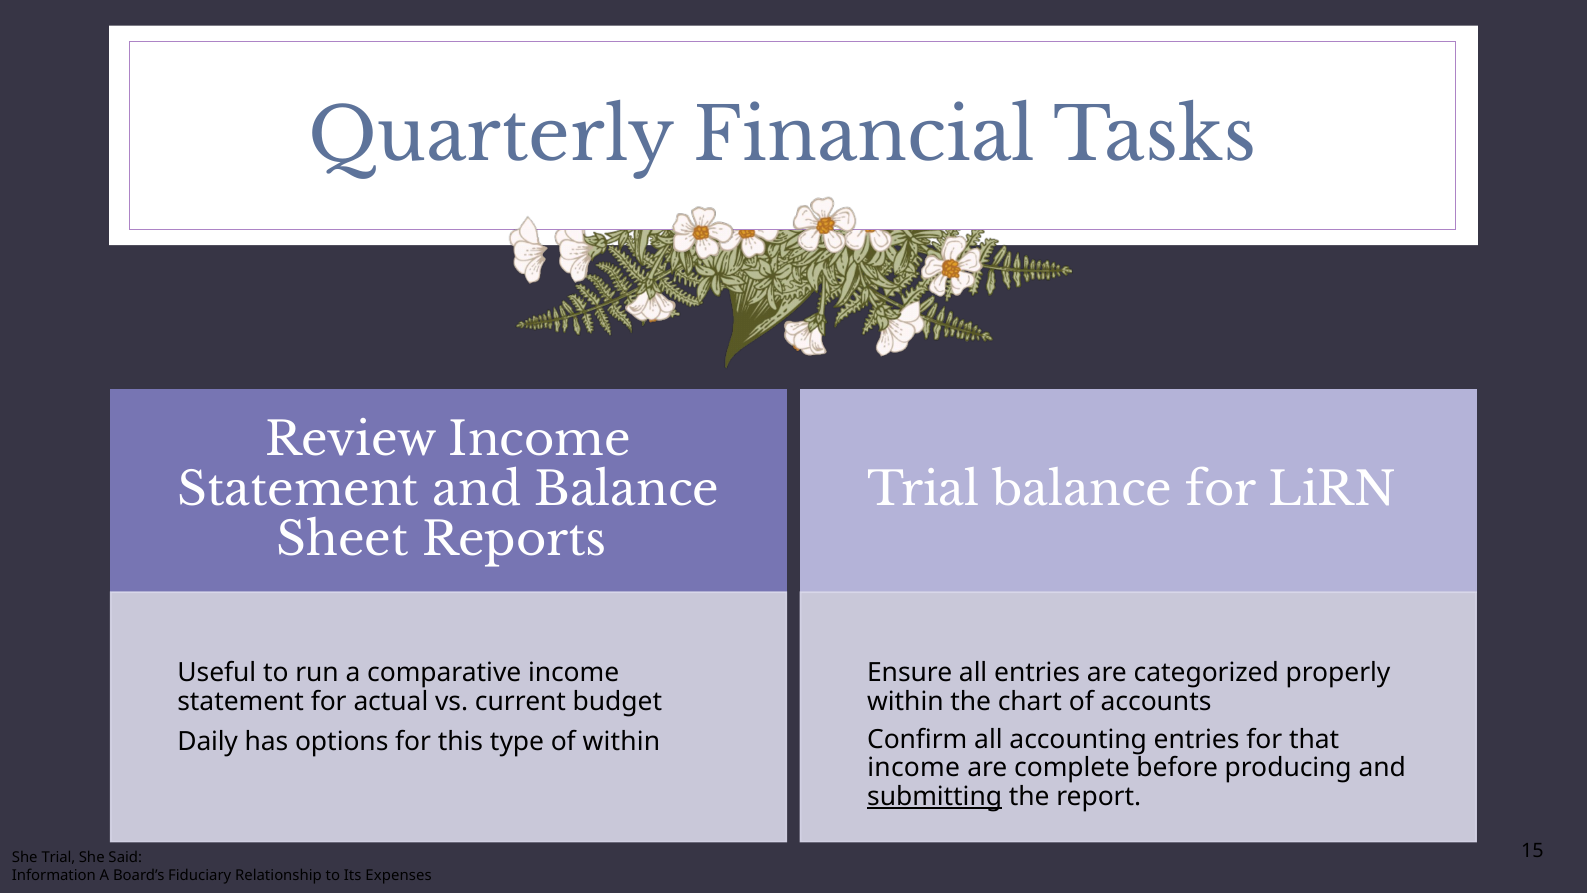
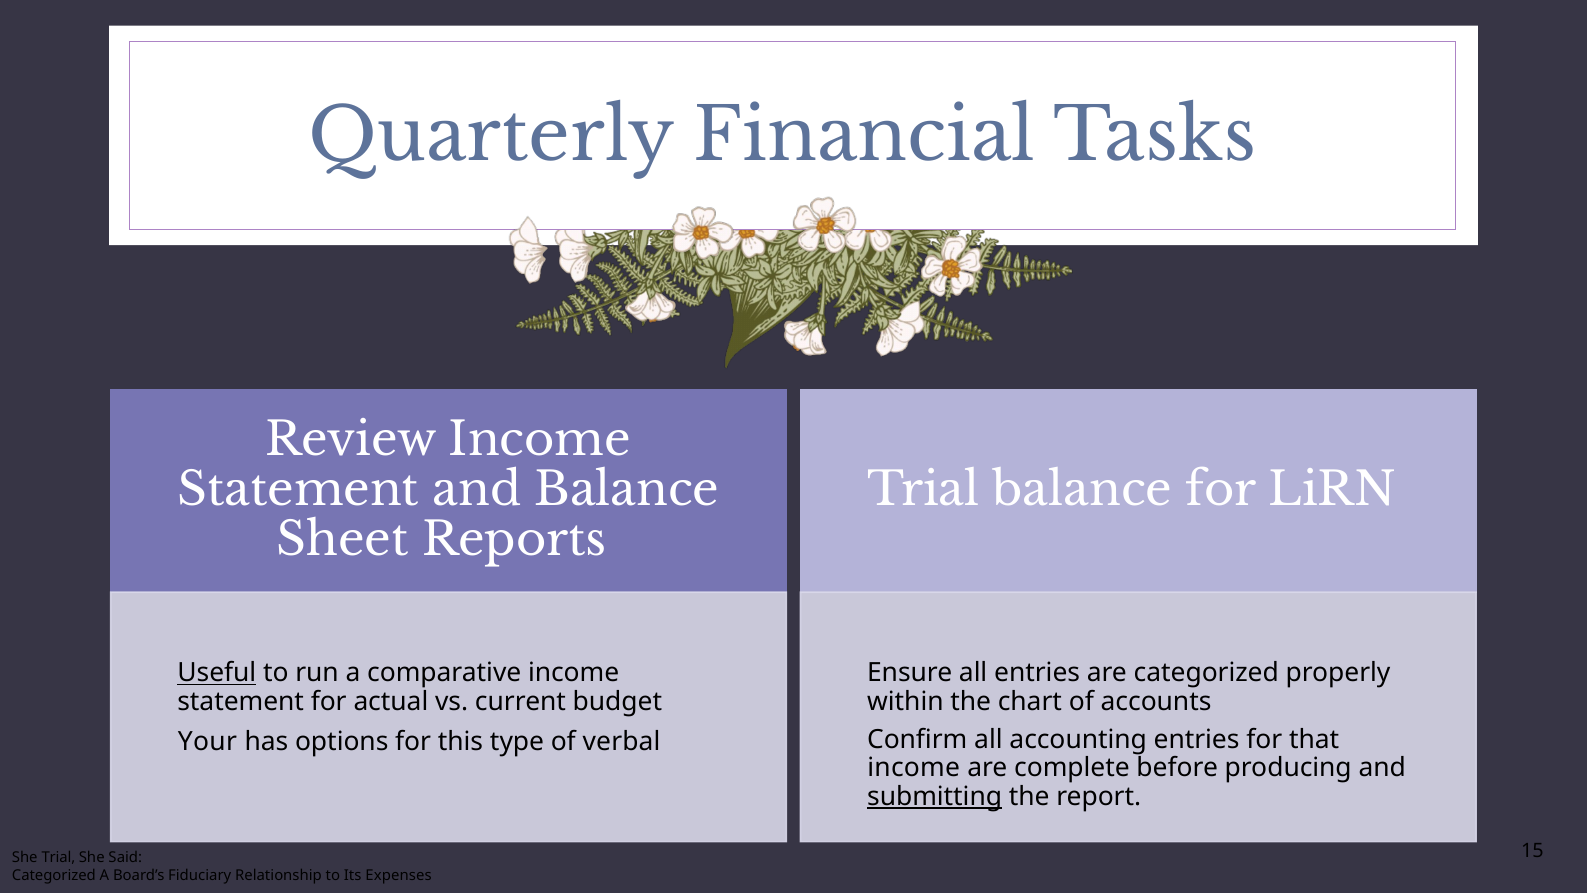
Useful underline: none -> present
Daily: Daily -> Your
of within: within -> verbal
Information at (54, 875): Information -> Categorized
